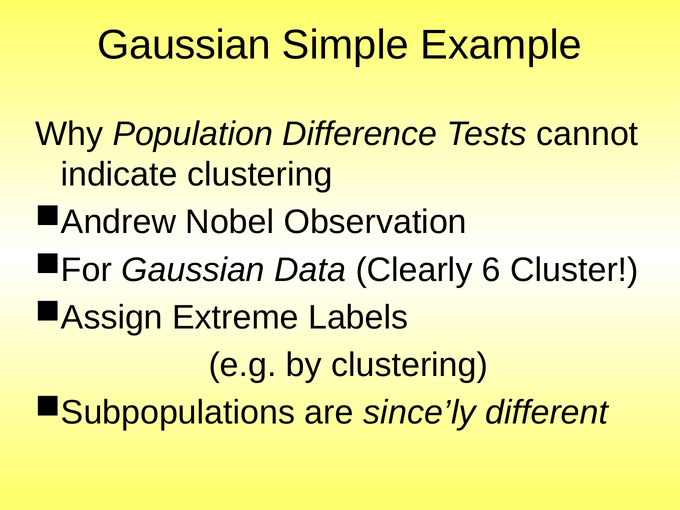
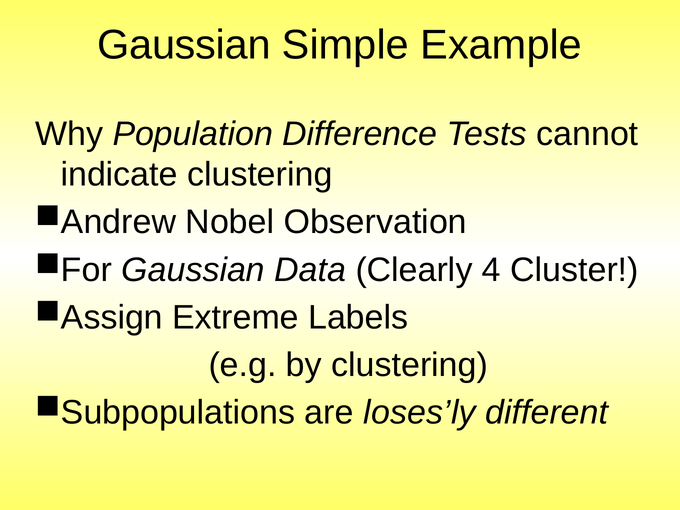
6: 6 -> 4
since’ly: since’ly -> loses’ly
